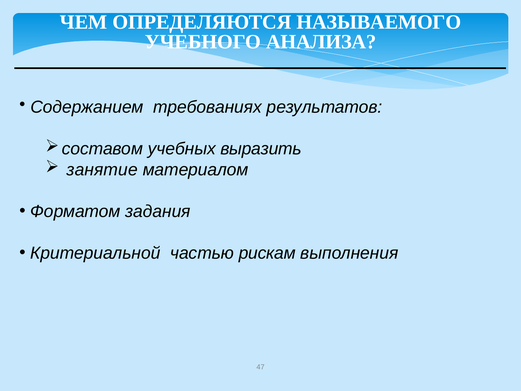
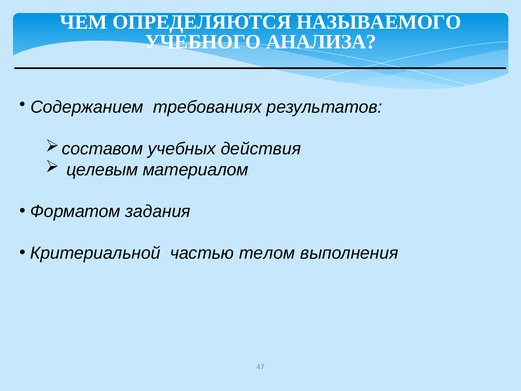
выразить: выразить -> действия
занятие: занятие -> целевым
рискам: рискам -> телом
